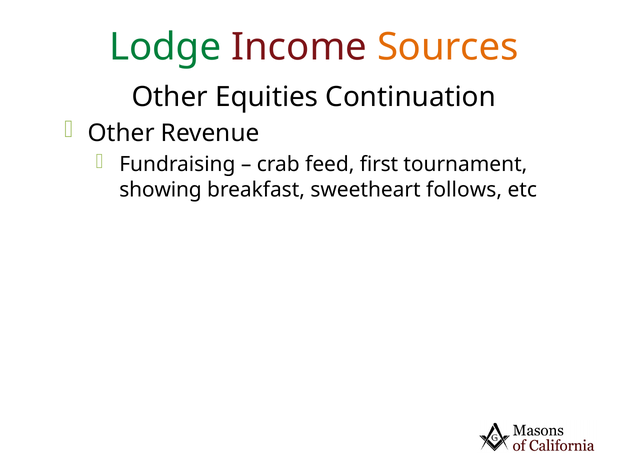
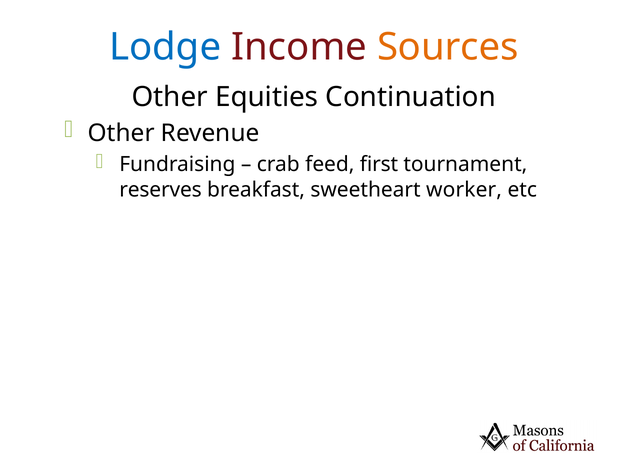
Lodge colour: green -> blue
showing: showing -> reserves
follows: follows -> worker
